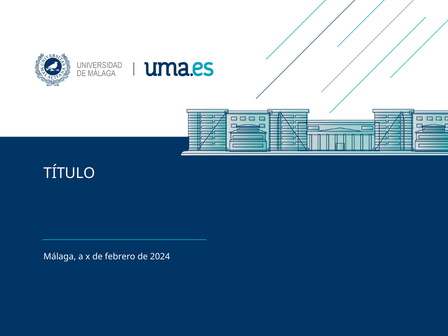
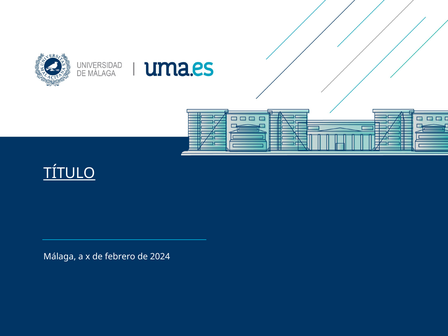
TÍTULO underline: none -> present
